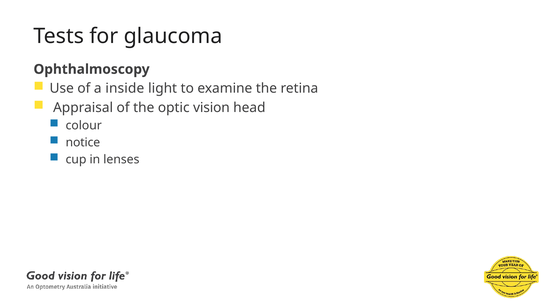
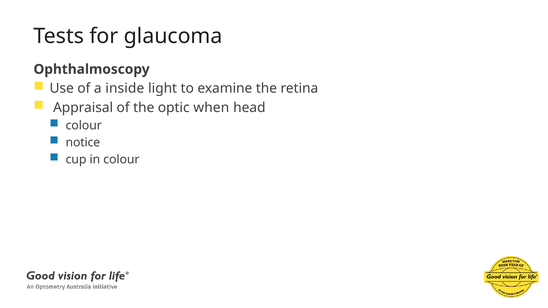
vision: vision -> when
in lenses: lenses -> colour
